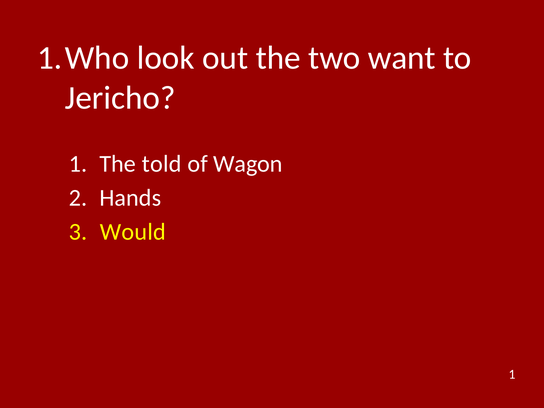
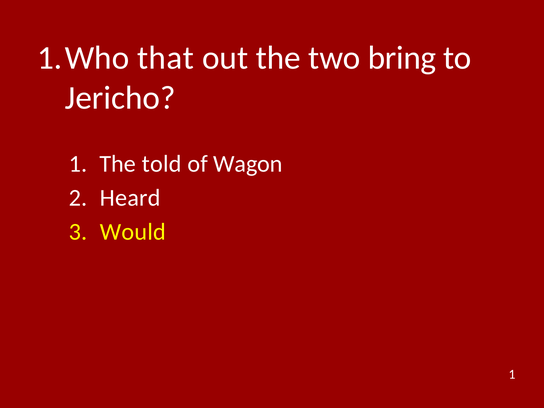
look: look -> that
want: want -> bring
Hands: Hands -> Heard
